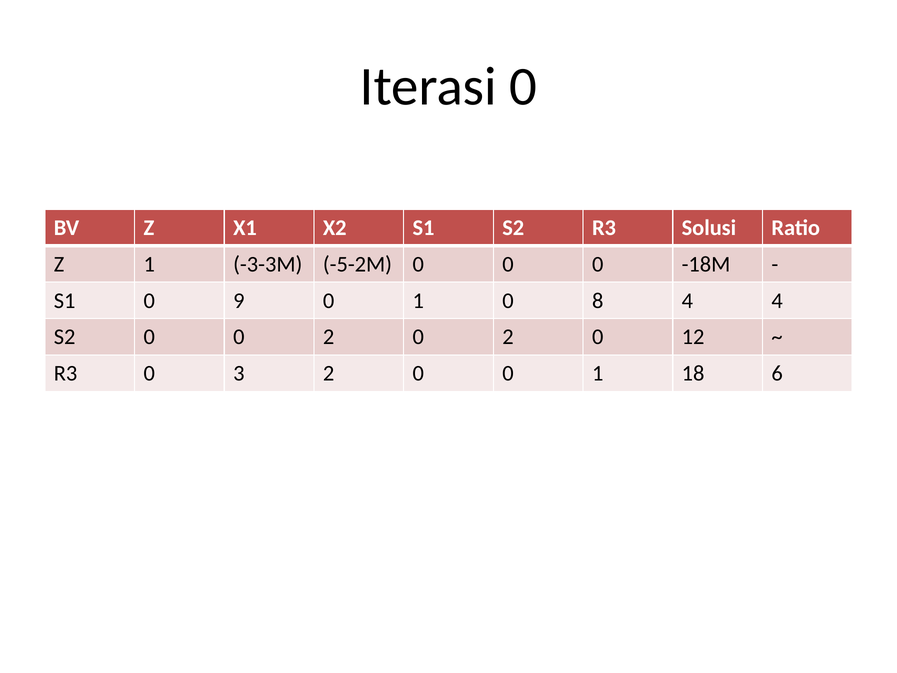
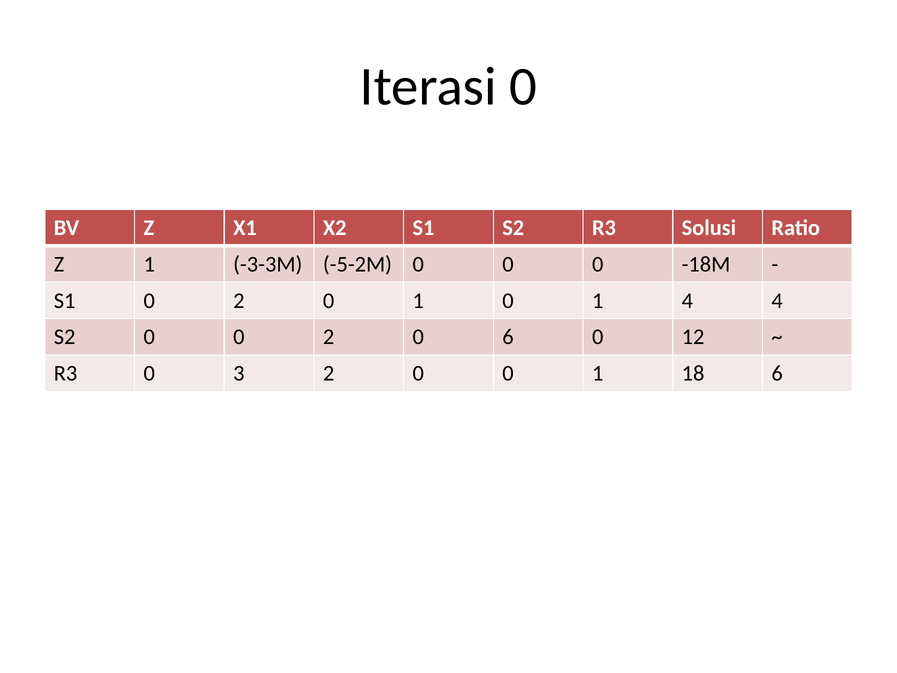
S1 0 9: 9 -> 2
1 0 8: 8 -> 1
2 0 2: 2 -> 6
